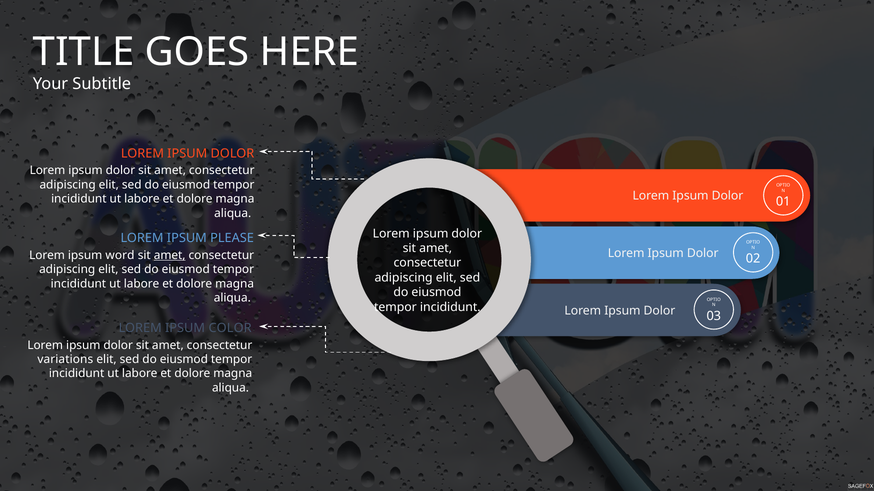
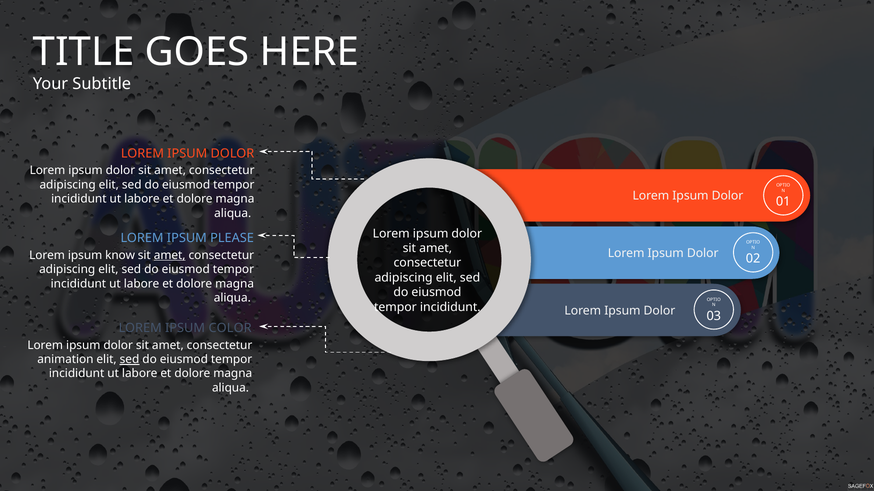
word: word -> know
variations: variations -> animation
sed at (130, 360) underline: none -> present
